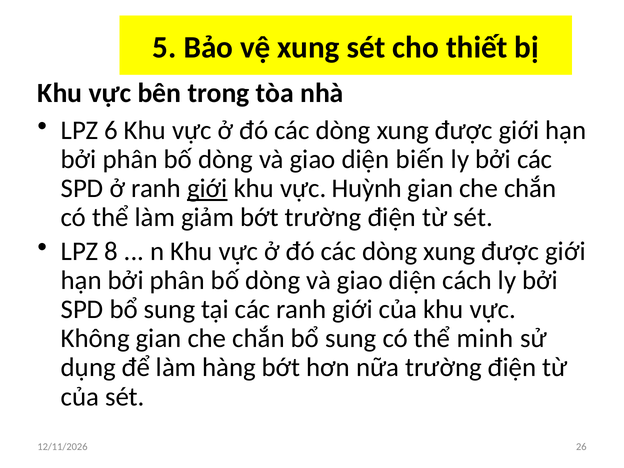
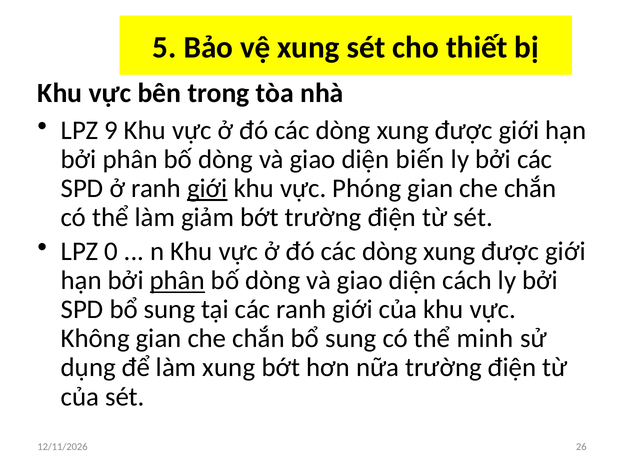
6: 6 -> 9
Huỳnh: Huỳnh -> Phóng
8: 8 -> 0
phân at (177, 281) underline: none -> present
làm hàng: hàng -> xung
